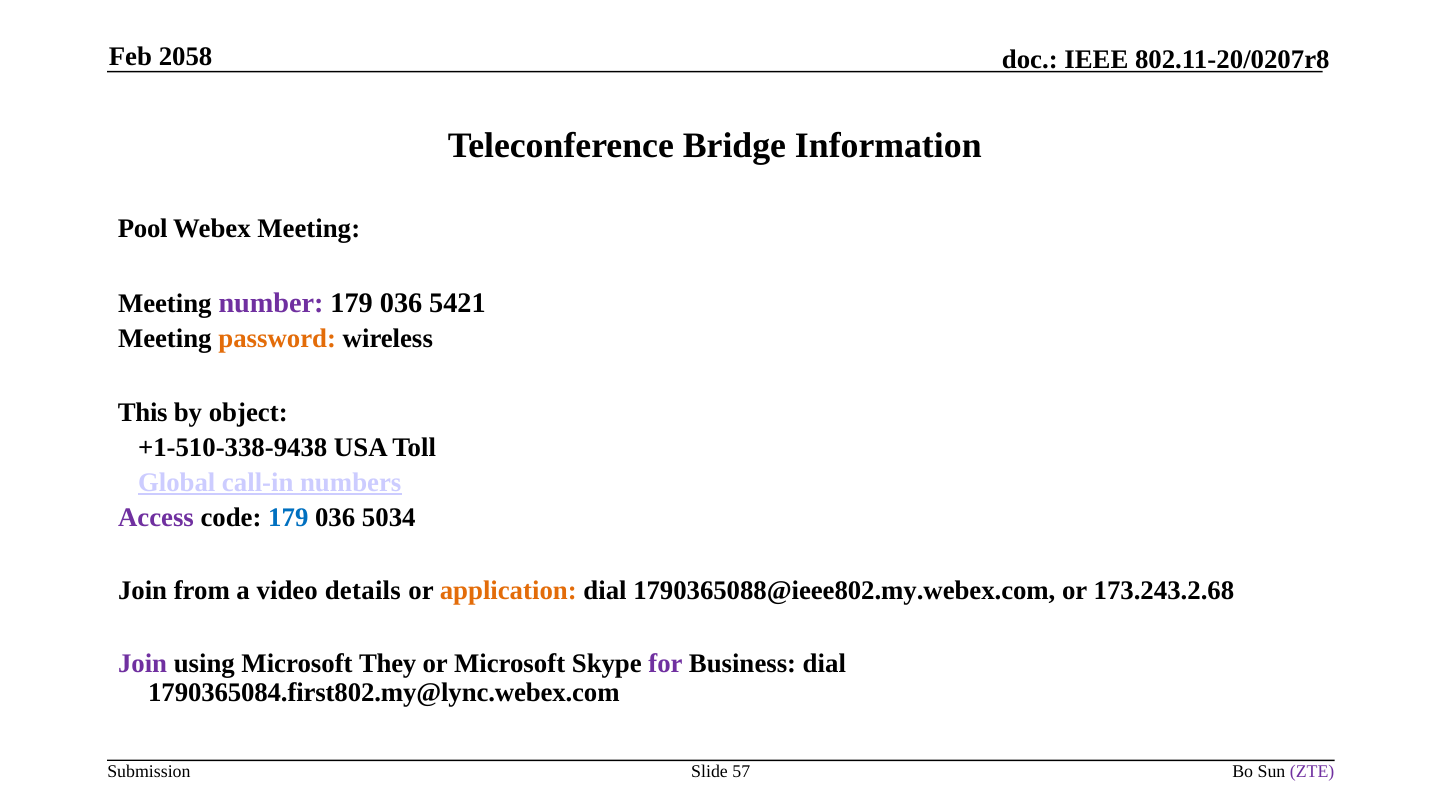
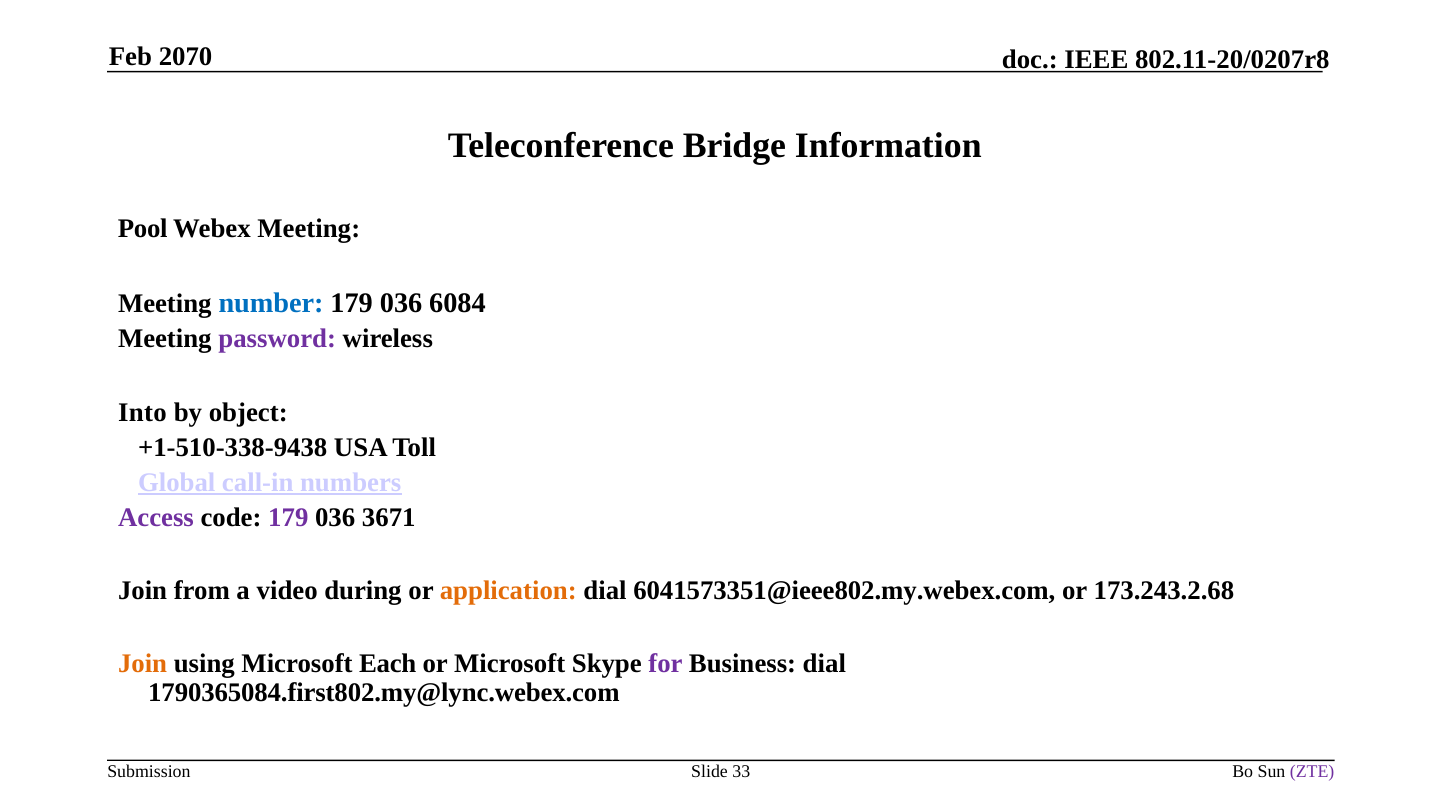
2058: 2058 -> 2070
number colour: purple -> blue
5421: 5421 -> 6084
password colour: orange -> purple
This: This -> Into
179 at (288, 517) colour: blue -> purple
5034: 5034 -> 3671
details: details -> during
1790365088@ieee802.my.webex.com: 1790365088@ieee802.my.webex.com -> 6041573351@ieee802.my.webex.com
Join at (143, 663) colour: purple -> orange
They: They -> Each
57: 57 -> 33
